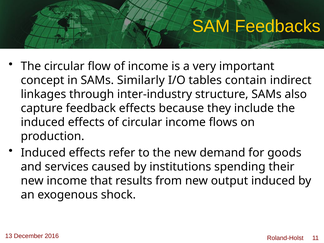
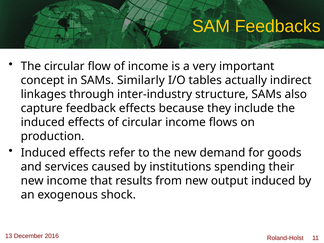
contain: contain -> actually
